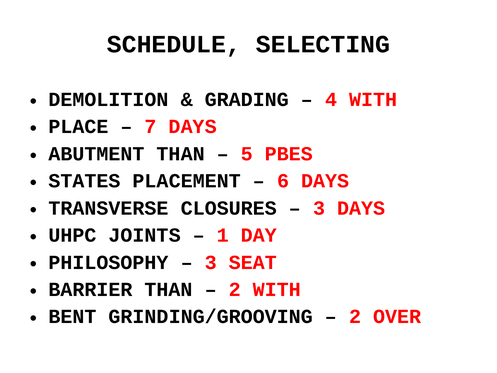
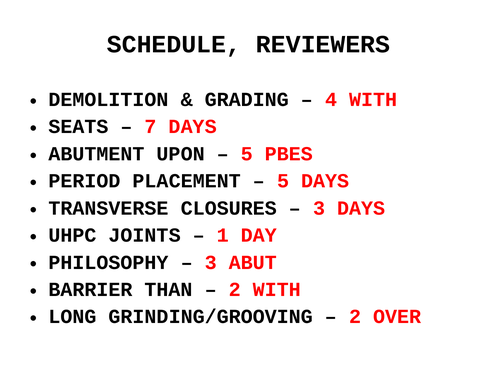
SELECTING: SELECTING -> REVIEWERS
PLACE: PLACE -> SEATS
ABUTMENT THAN: THAN -> UPON
STATES: STATES -> PERIOD
6 at (283, 181): 6 -> 5
SEAT: SEAT -> ABUT
BENT: BENT -> LONG
